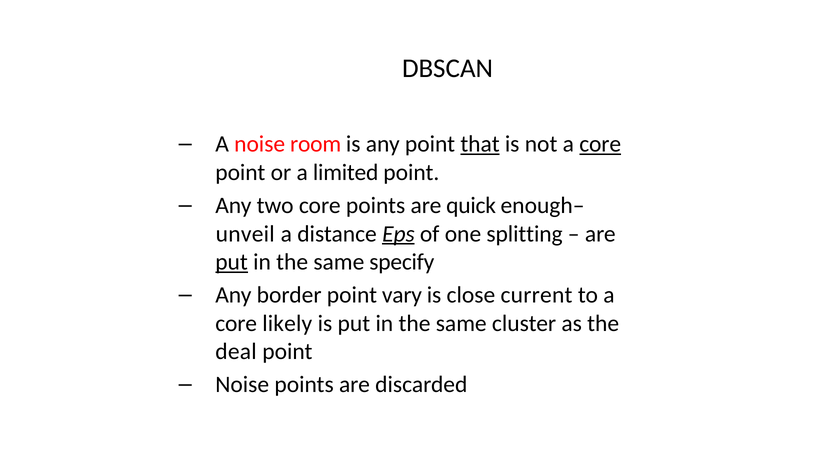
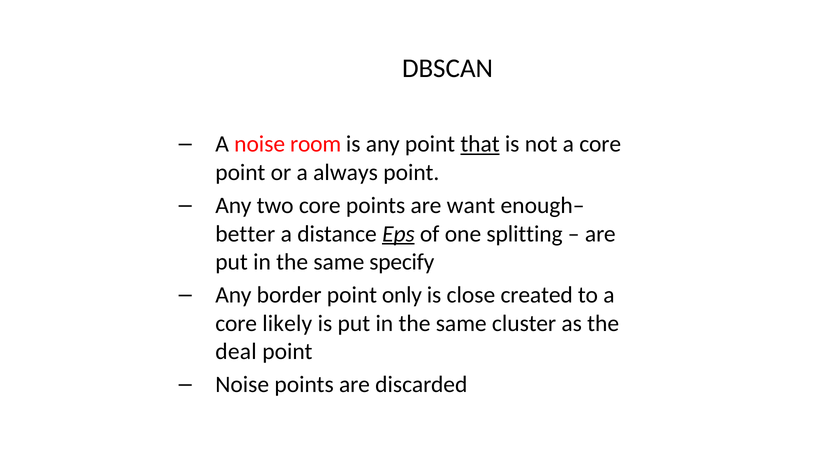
core at (600, 144) underline: present -> none
limited: limited -> always
quick: quick -> want
unveil: unveil -> better
put at (232, 262) underline: present -> none
vary: vary -> only
current: current -> created
